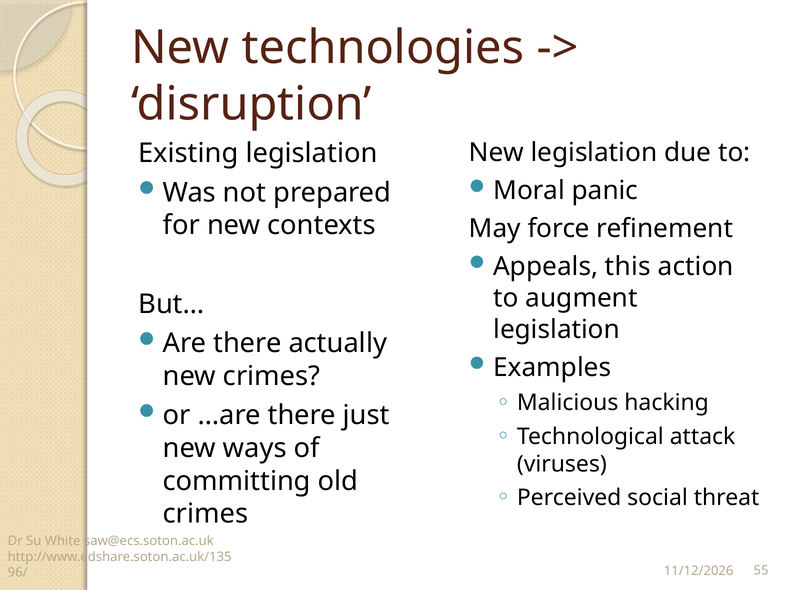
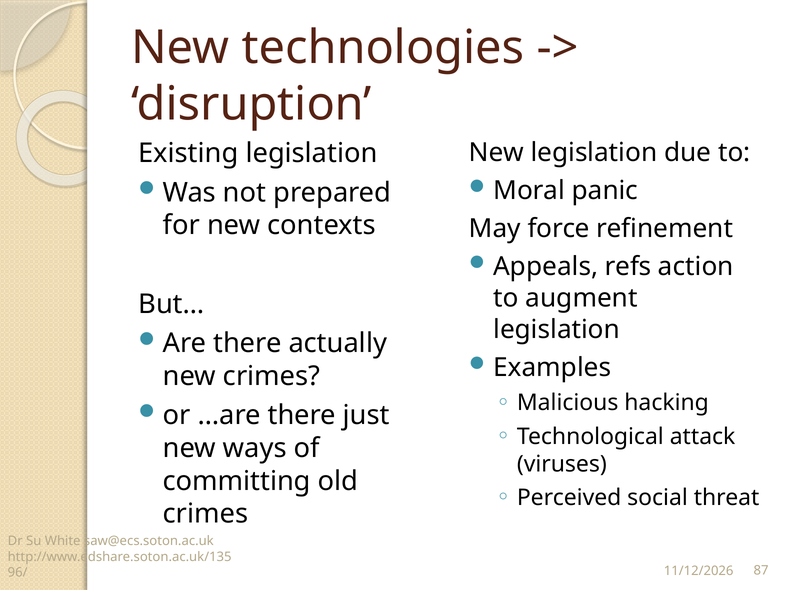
this: this -> refs
55: 55 -> 87
